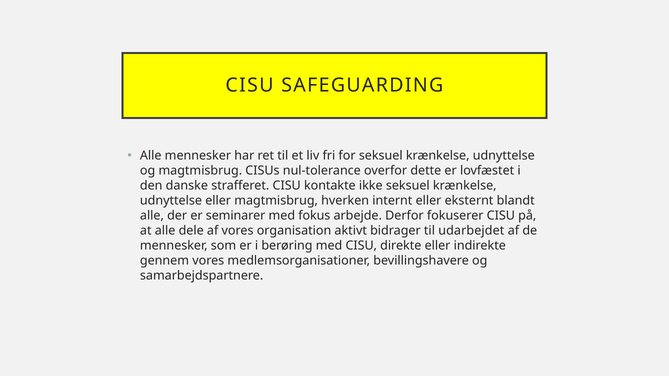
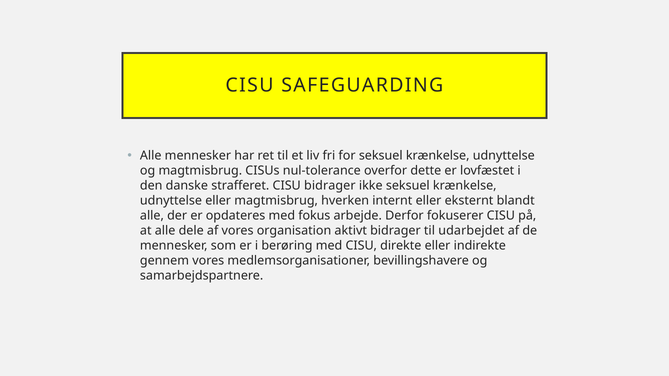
CISU kontakte: kontakte -> bidrager
seminarer: seminarer -> opdateres
